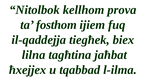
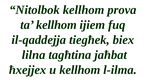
ta fosthom: fosthom -> kellhom
u tqabbad: tqabbad -> kellhom
